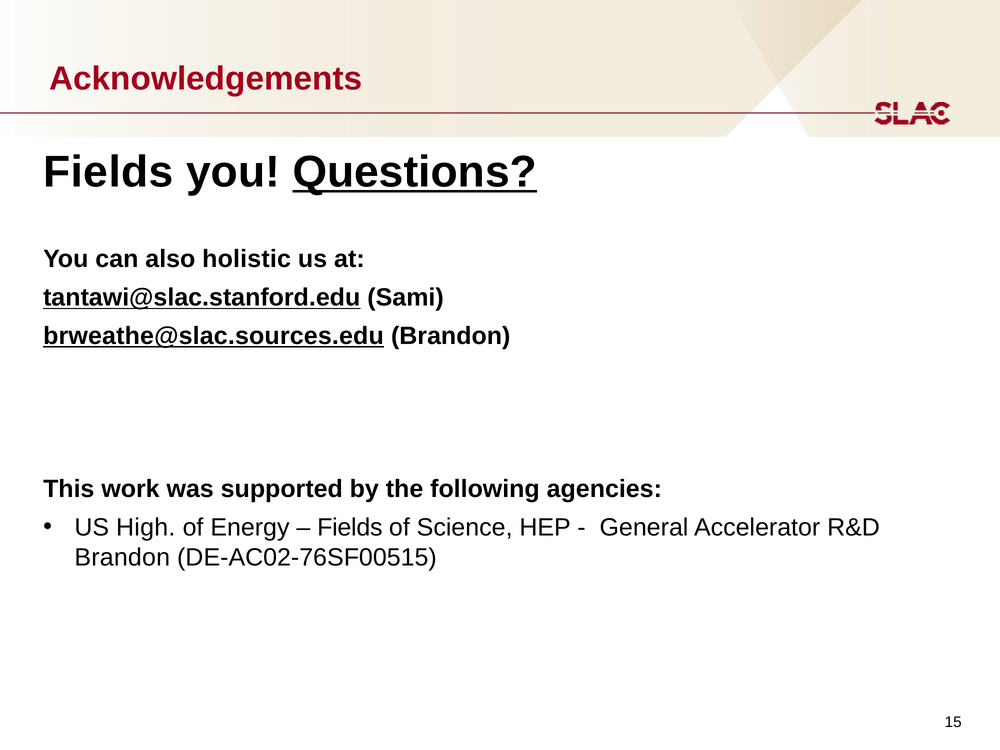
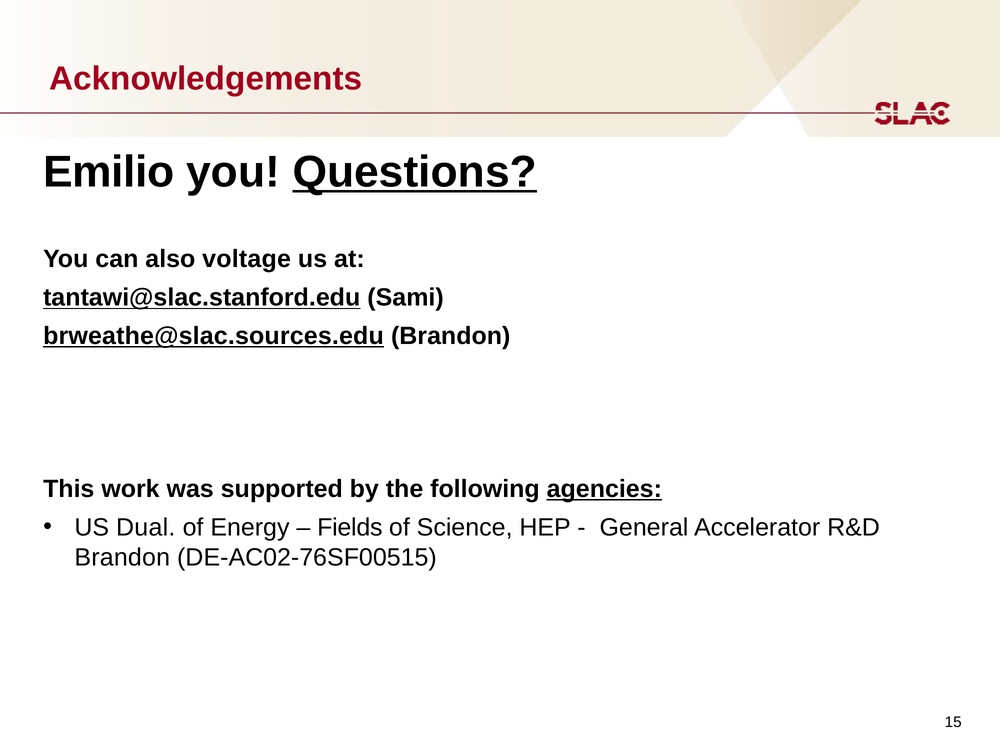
Fields at (108, 172): Fields -> Emilio
holistic: holistic -> voltage
agencies underline: none -> present
High: High -> Dual
